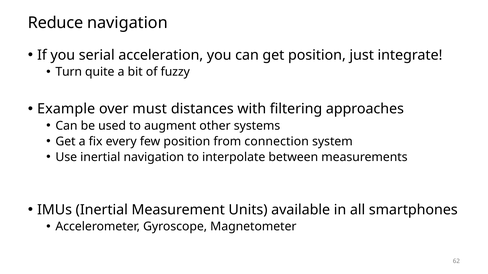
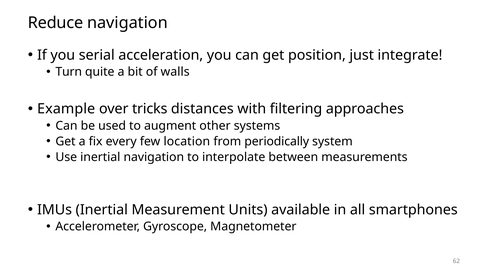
fuzzy: fuzzy -> walls
must: must -> tricks
few position: position -> location
connection: connection -> periodically
